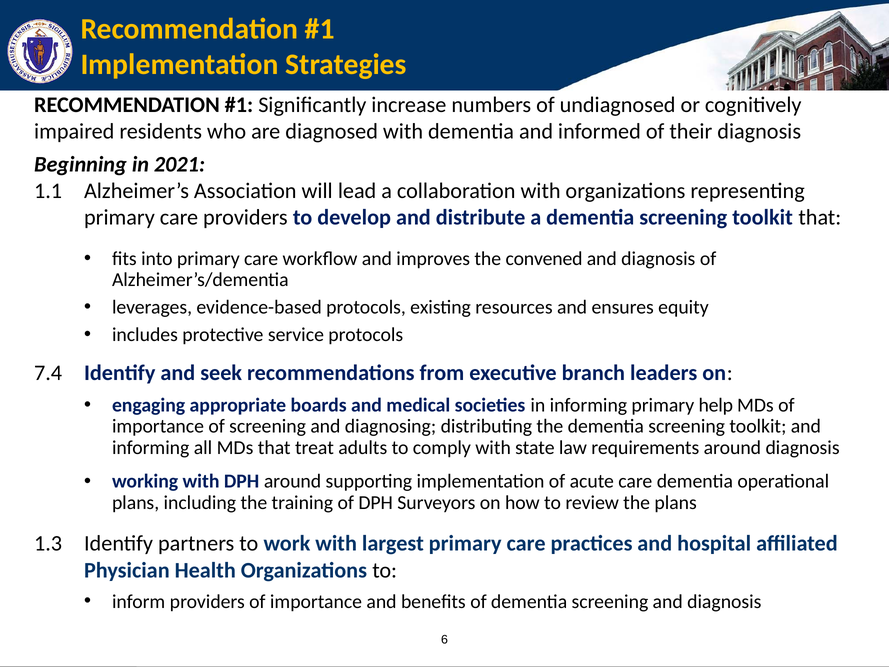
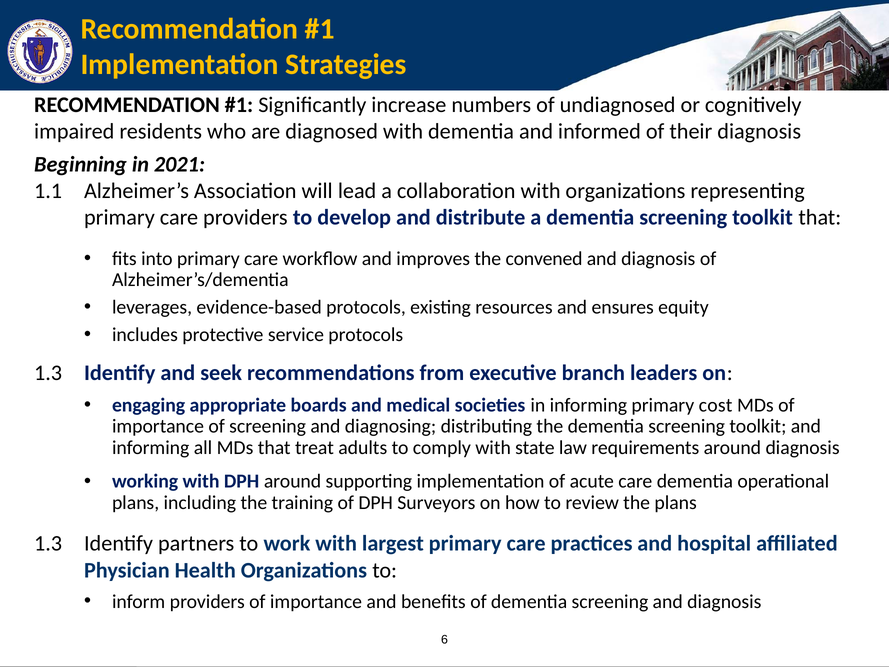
7.4 at (48, 373): 7.4 -> 1.3
help: help -> cost
